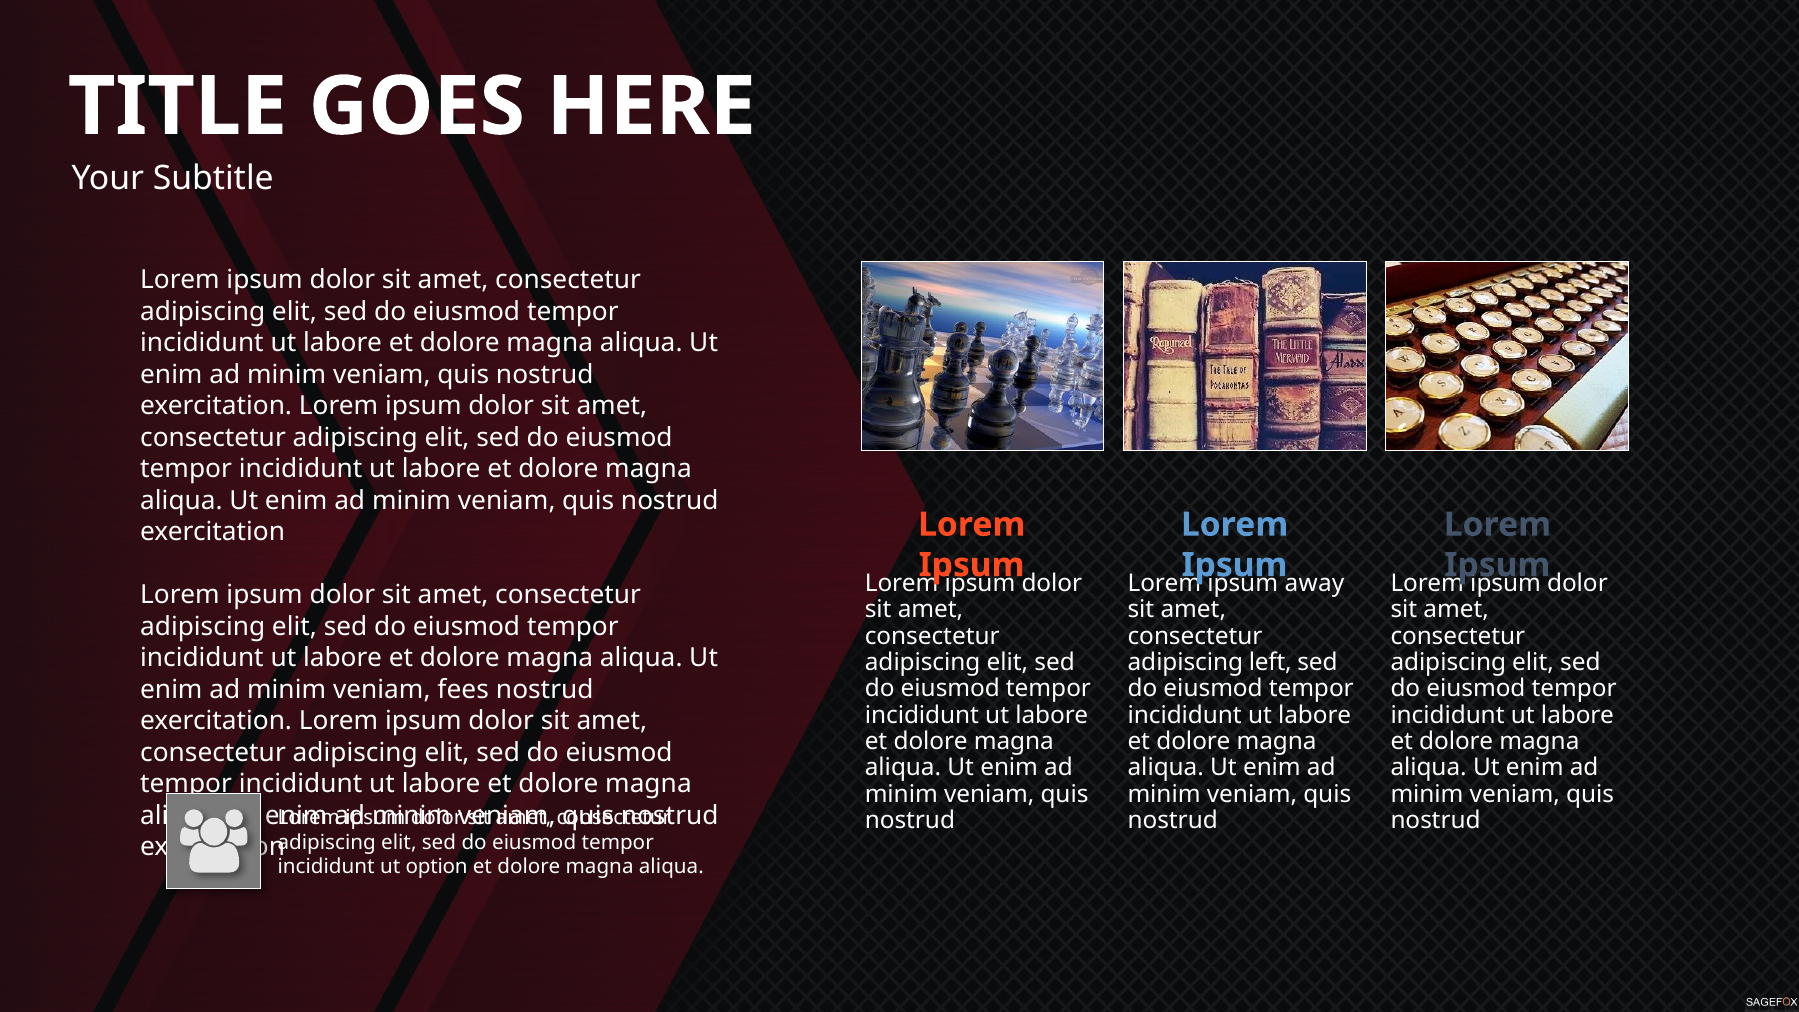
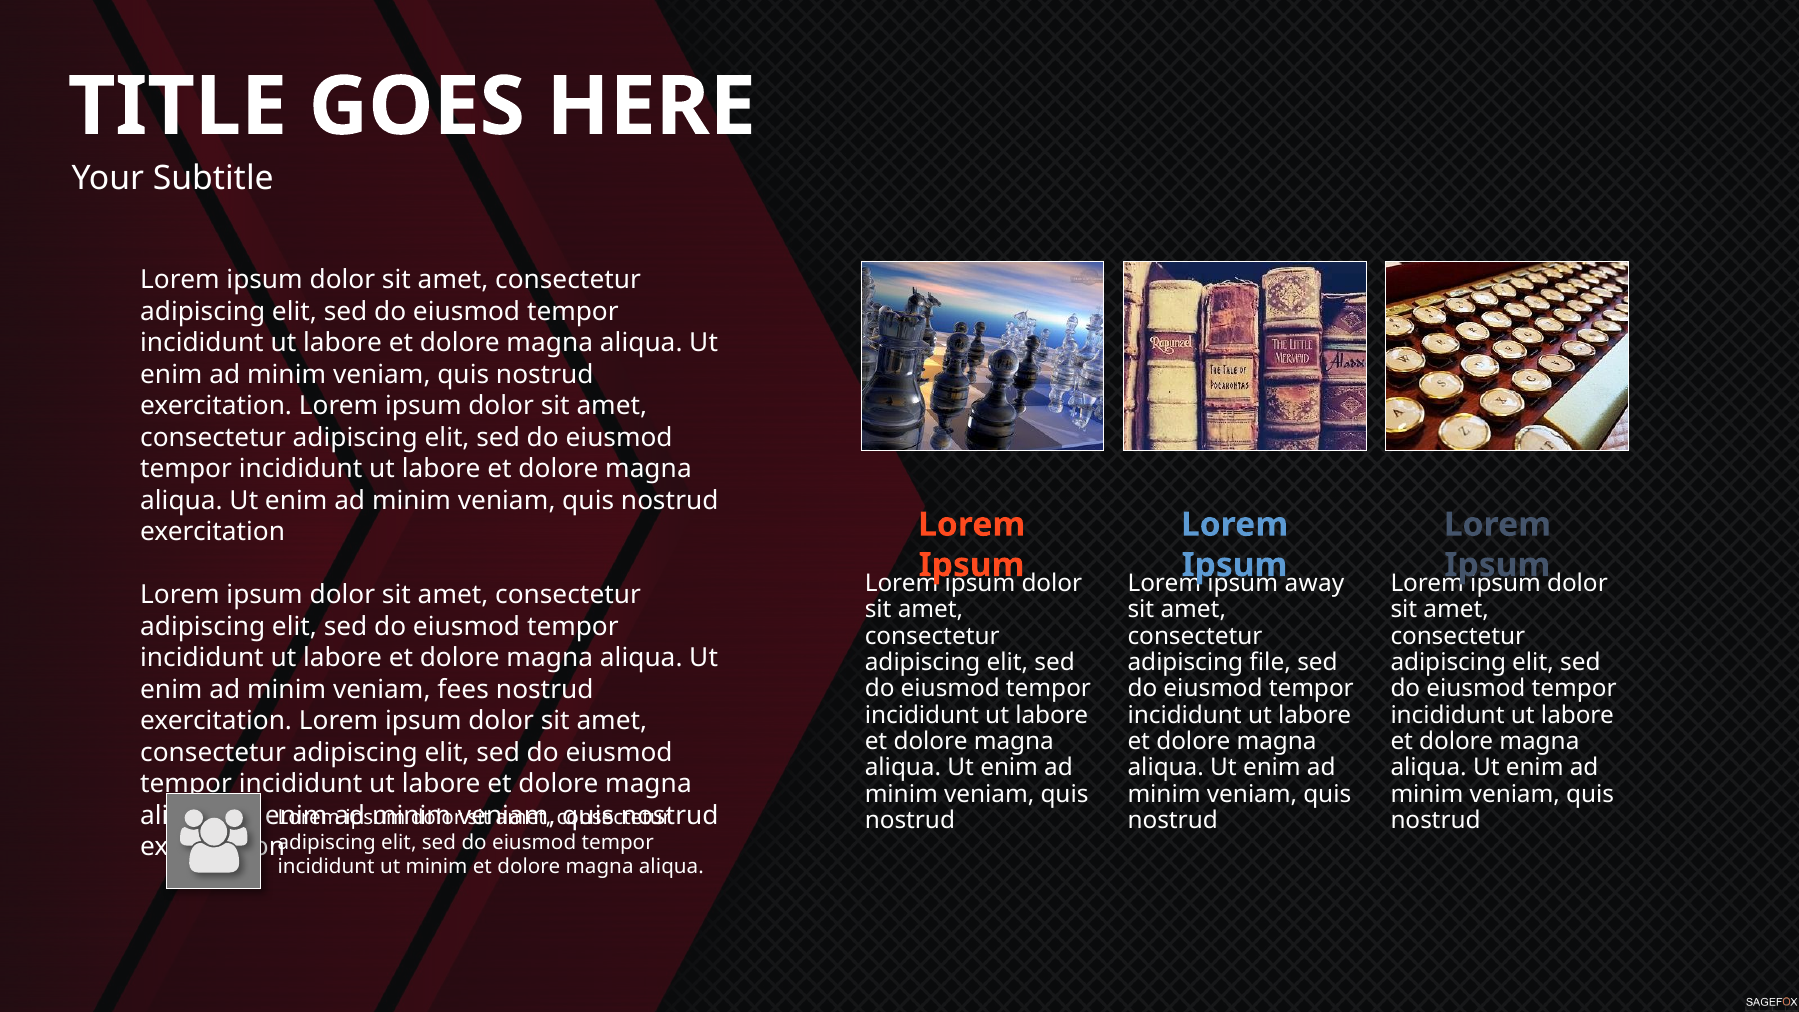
left: left -> file
ut option: option -> minim
